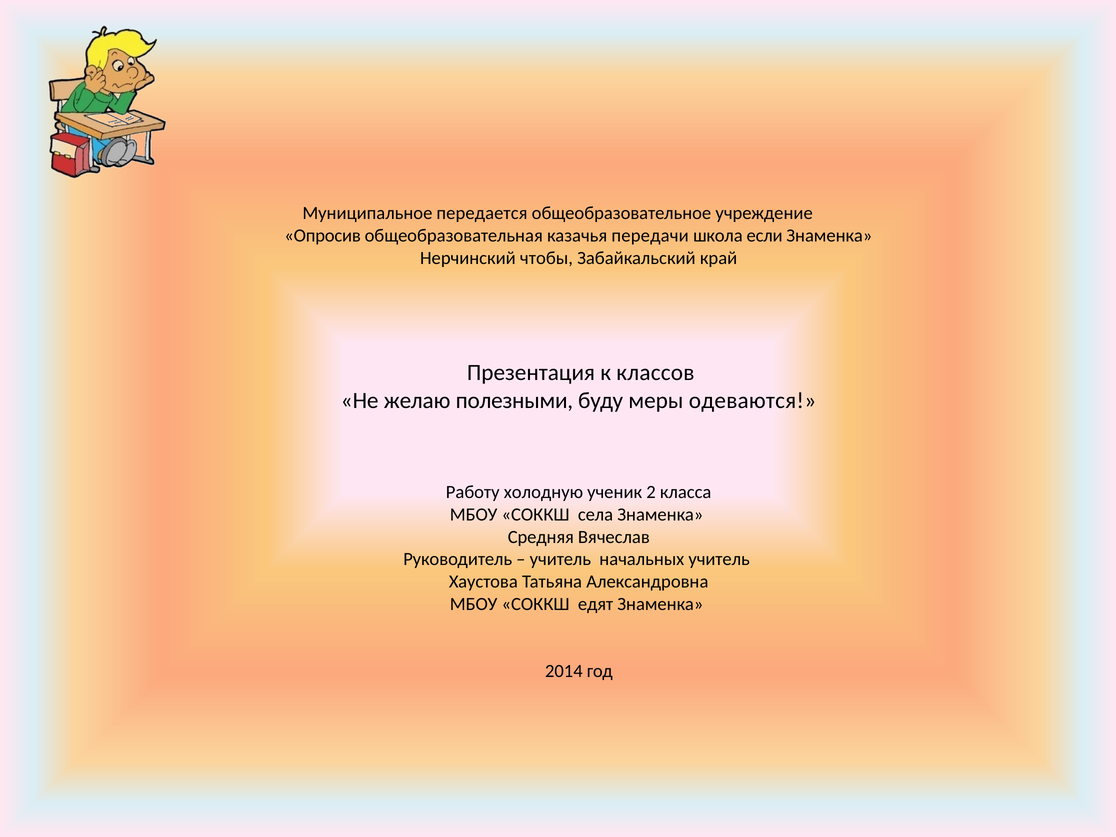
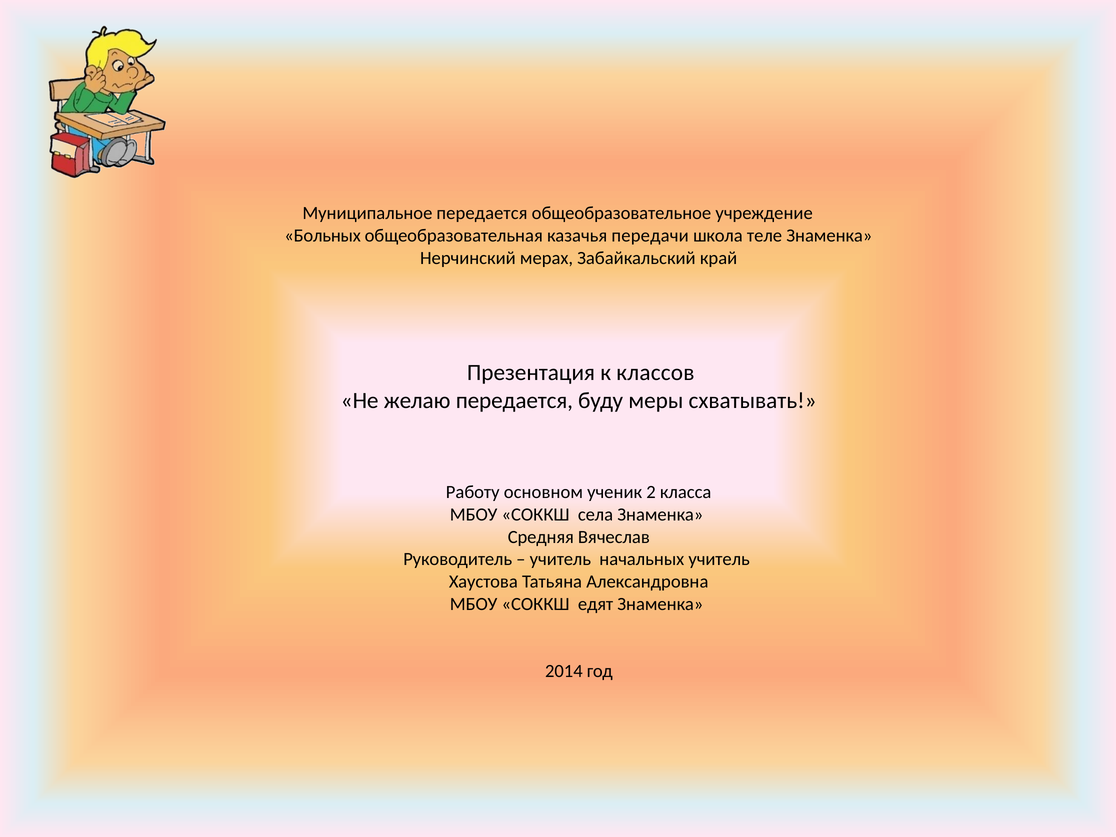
Опросив: Опросив -> Больных
если: если -> теле
чтобы: чтобы -> мерах
желаю полезными: полезными -> передается
одеваются: одеваются -> схватывать
холодную: холодную -> основном
